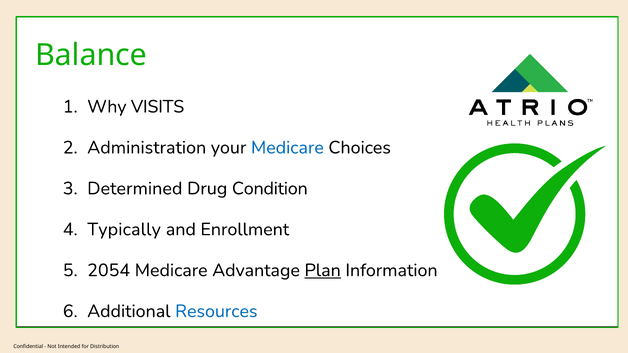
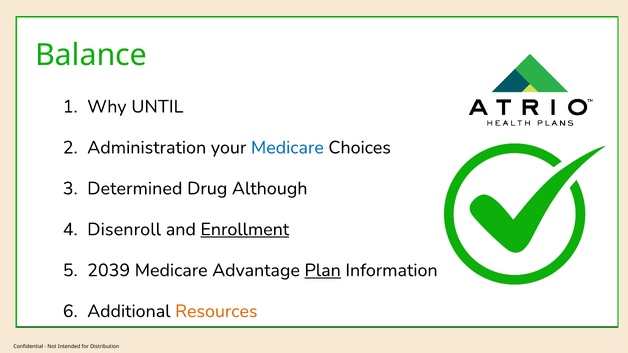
VISITS: VISITS -> UNTIL
Condition: Condition -> Although
Typically: Typically -> Disenroll
Enrollment underline: none -> present
2054: 2054 -> 2039
Resources colour: blue -> orange
